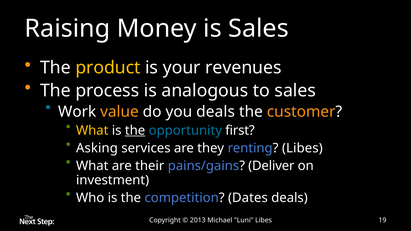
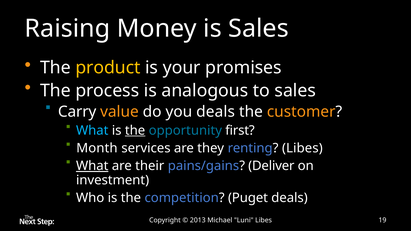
revenues: revenues -> promises
Work: Work -> Carry
What at (92, 130) colour: yellow -> light blue
Asking: Asking -> Month
What at (92, 166) underline: none -> present
Dates: Dates -> Puget
